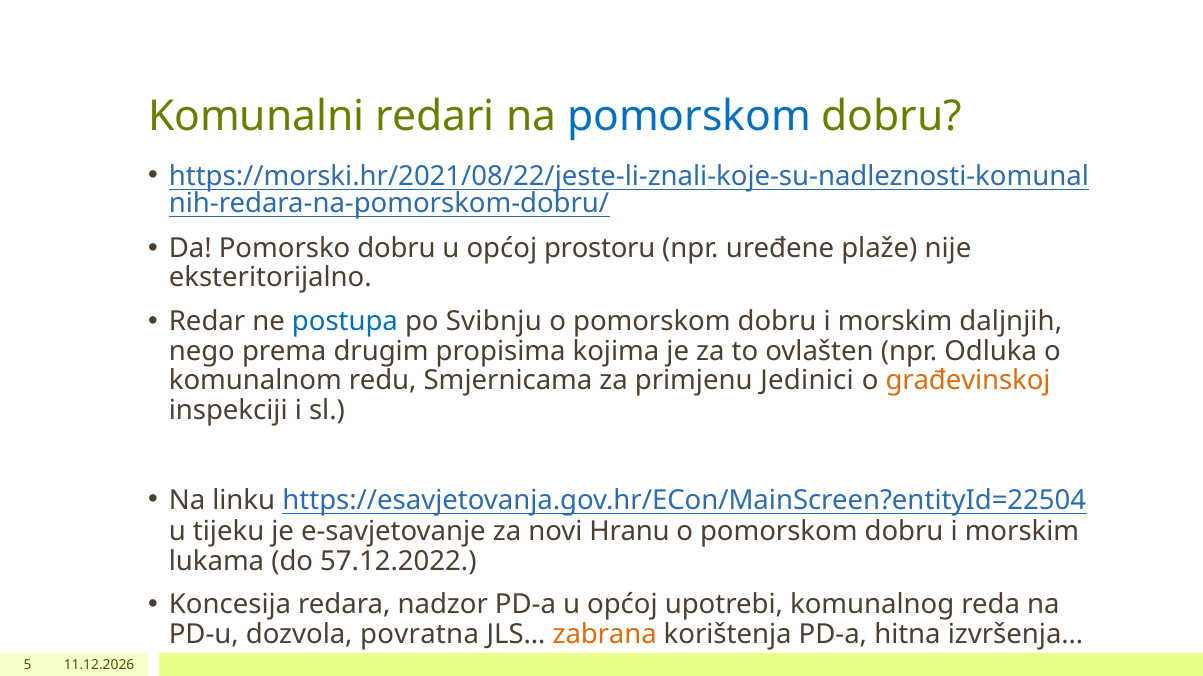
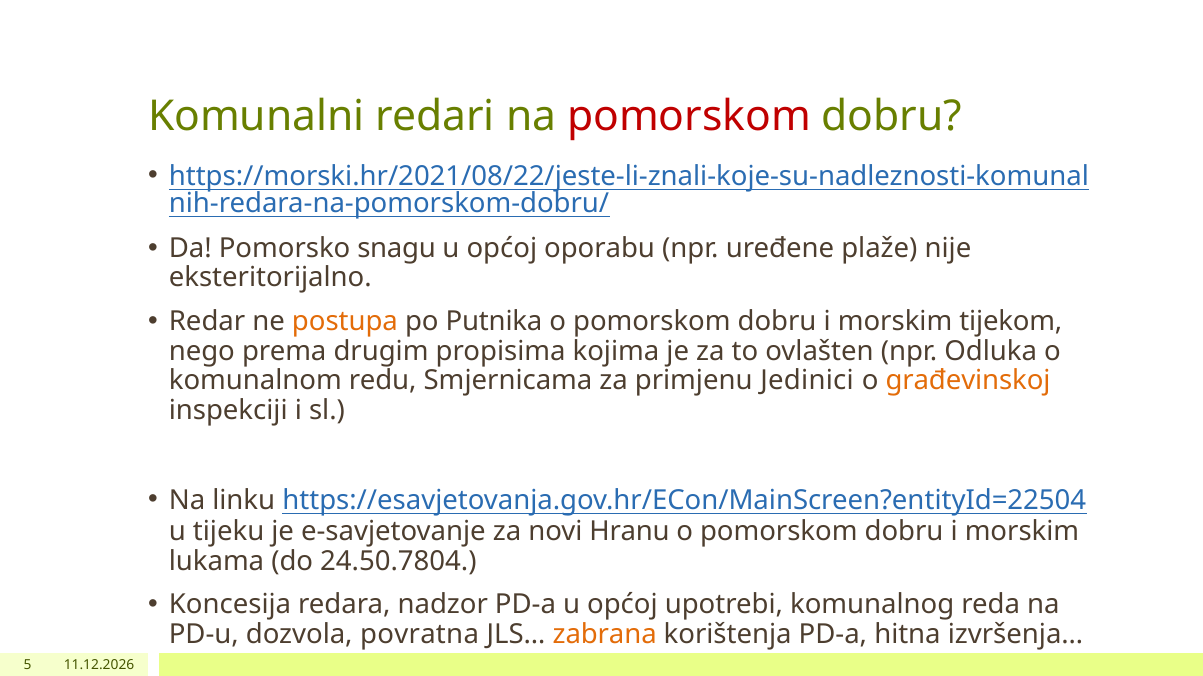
pomorskom at (689, 117) colour: blue -> red
Pomorsko dobru: dobru -> snagu
prostoru: prostoru -> oporabu
postupa colour: blue -> orange
Svibnju: Svibnju -> Putnika
daljnjih: daljnjih -> tijekom
57.12.2022: 57.12.2022 -> 24.50.7804
